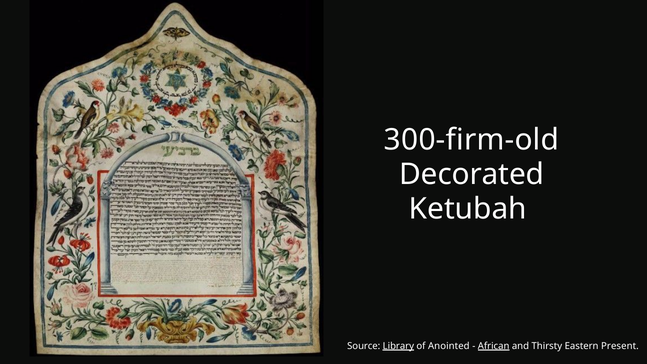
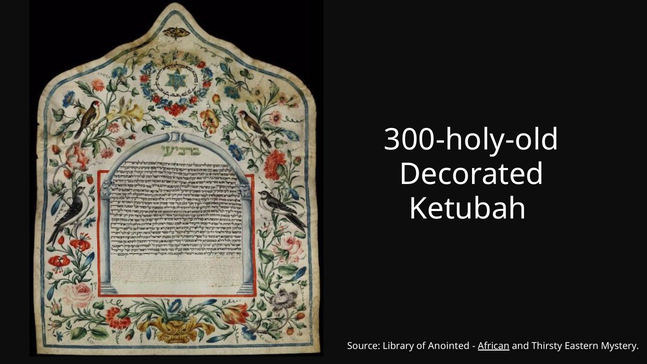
300-firm-old: 300-firm-old -> 300-holy-old
Library underline: present -> none
Present: Present -> Mystery
